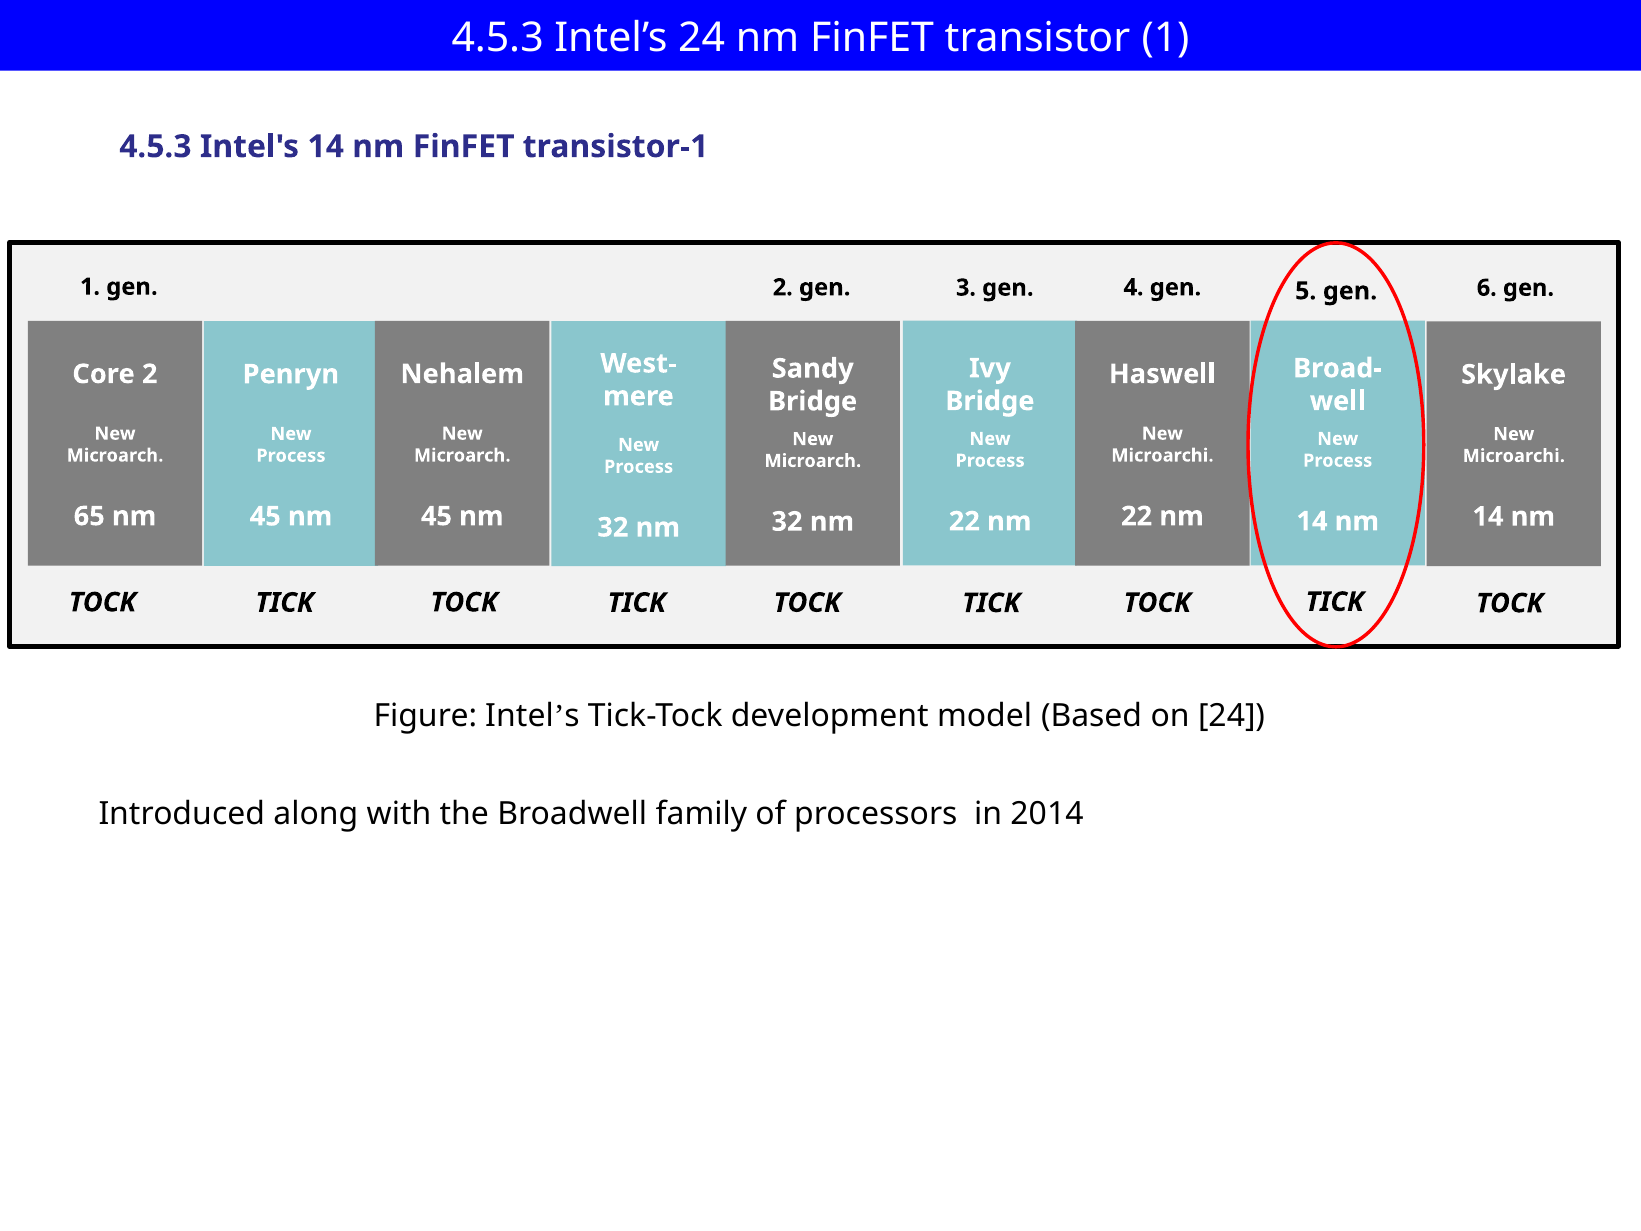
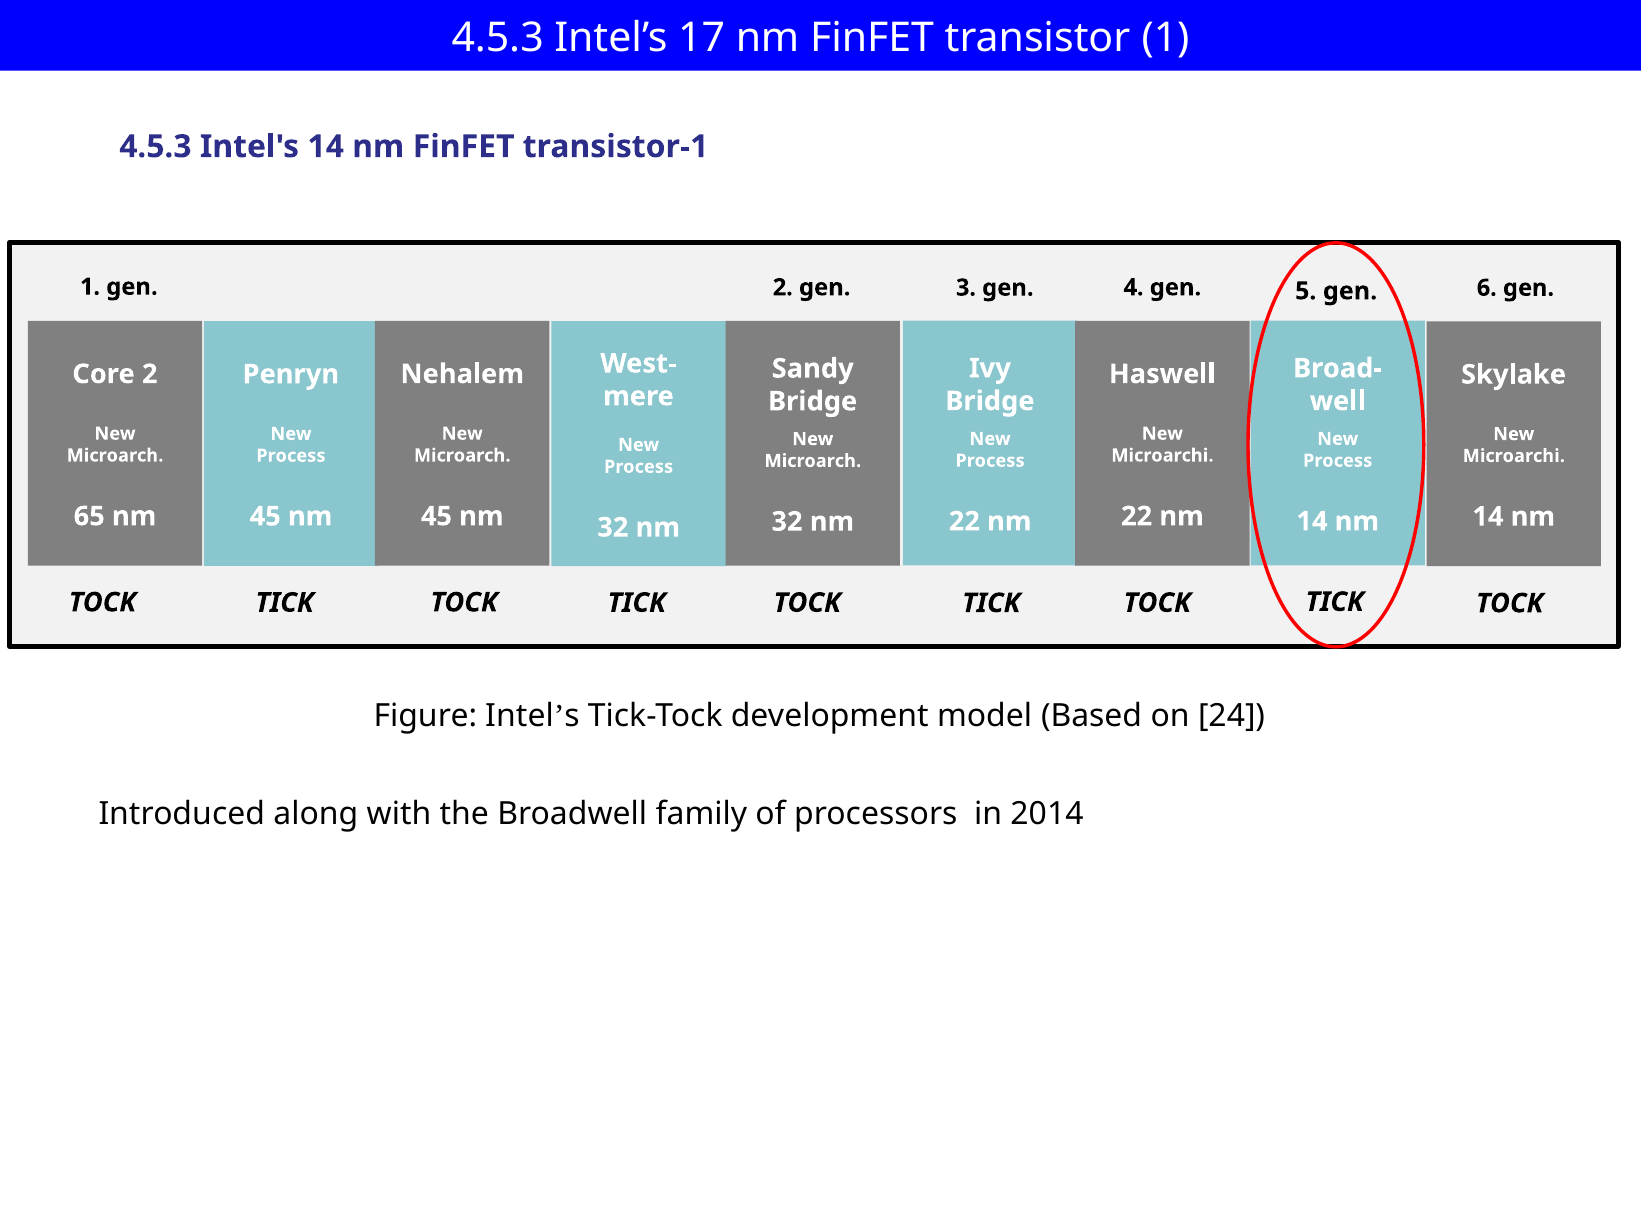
Intel’s 24: 24 -> 17
